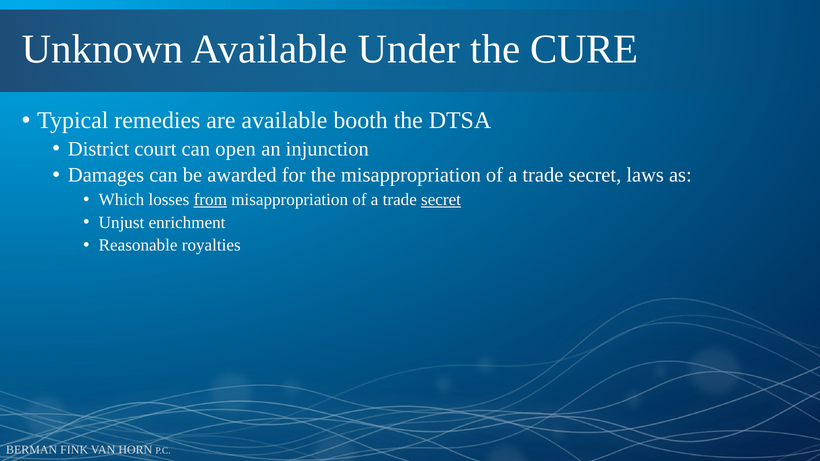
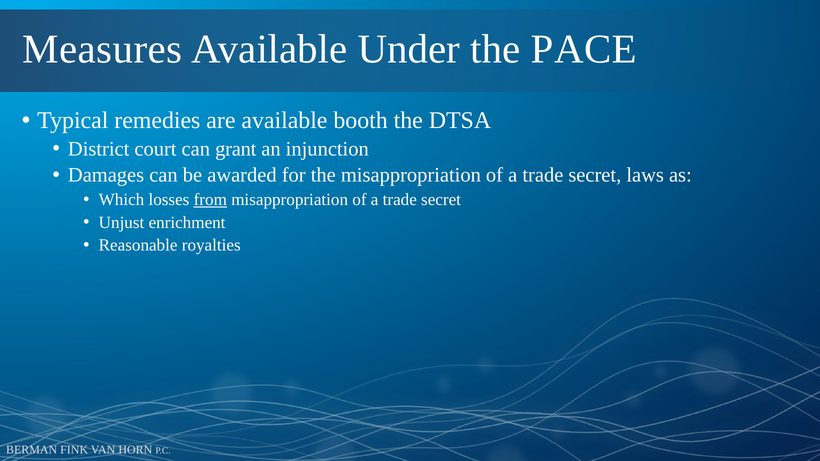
Unknown: Unknown -> Measures
CURE: CURE -> PACE
open: open -> grant
secret at (441, 200) underline: present -> none
